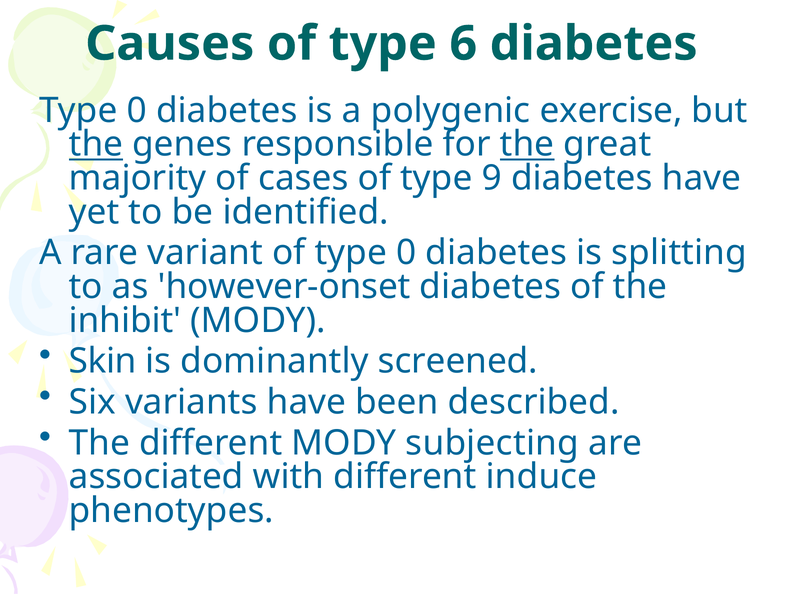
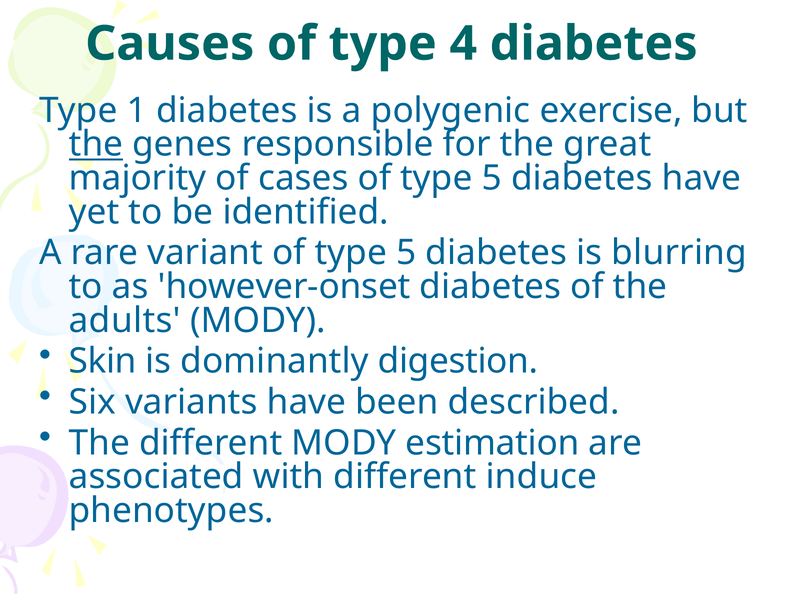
6: 6 -> 4
0 at (137, 111): 0 -> 1
the at (527, 145) underline: present -> none
cases of type 9: 9 -> 5
variant of type 0: 0 -> 5
splitting: splitting -> blurring
inhibit: inhibit -> adults
screened: screened -> digestion
subjecting: subjecting -> estimation
